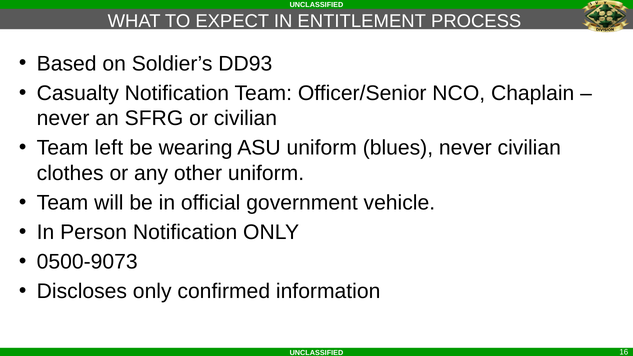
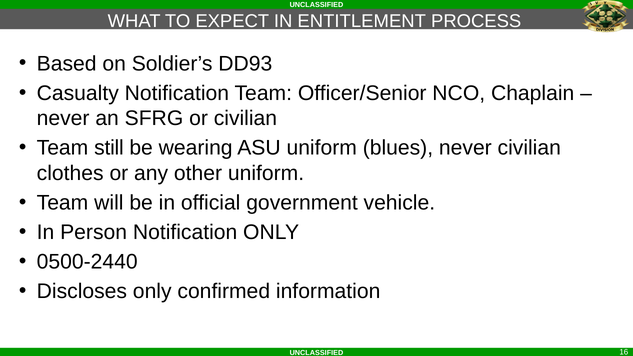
left: left -> still
0500-9073: 0500-9073 -> 0500-2440
